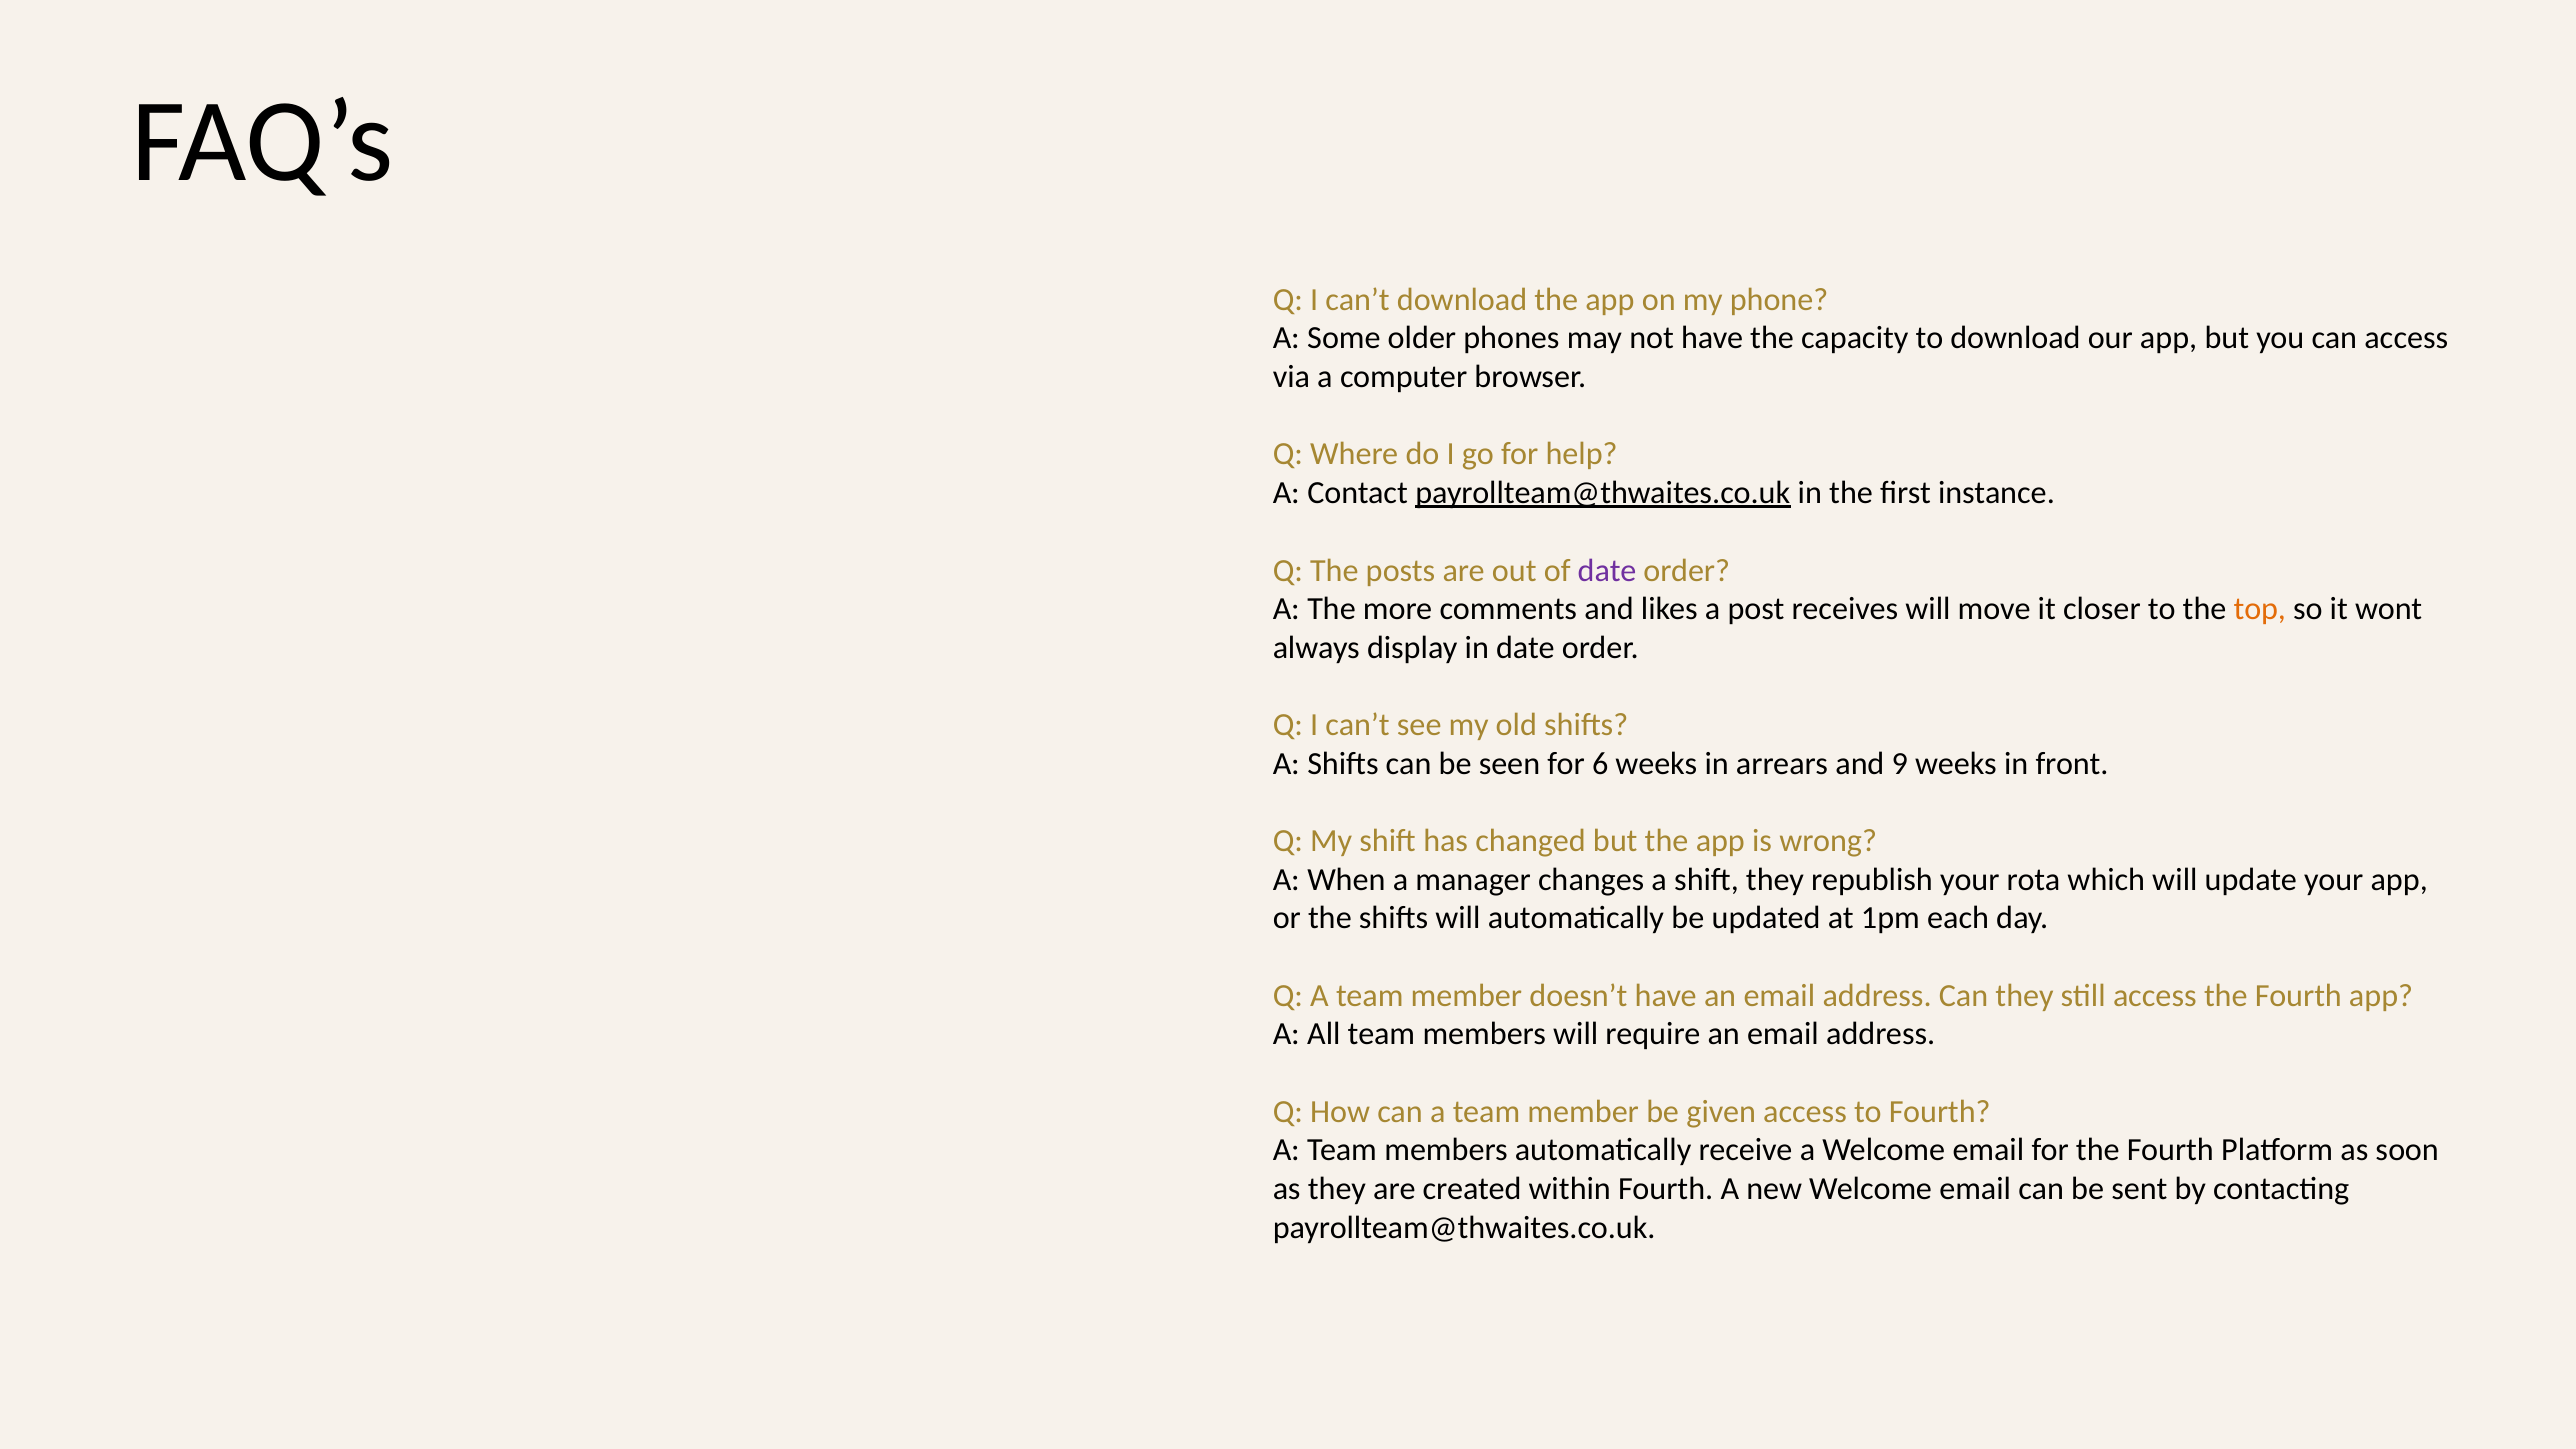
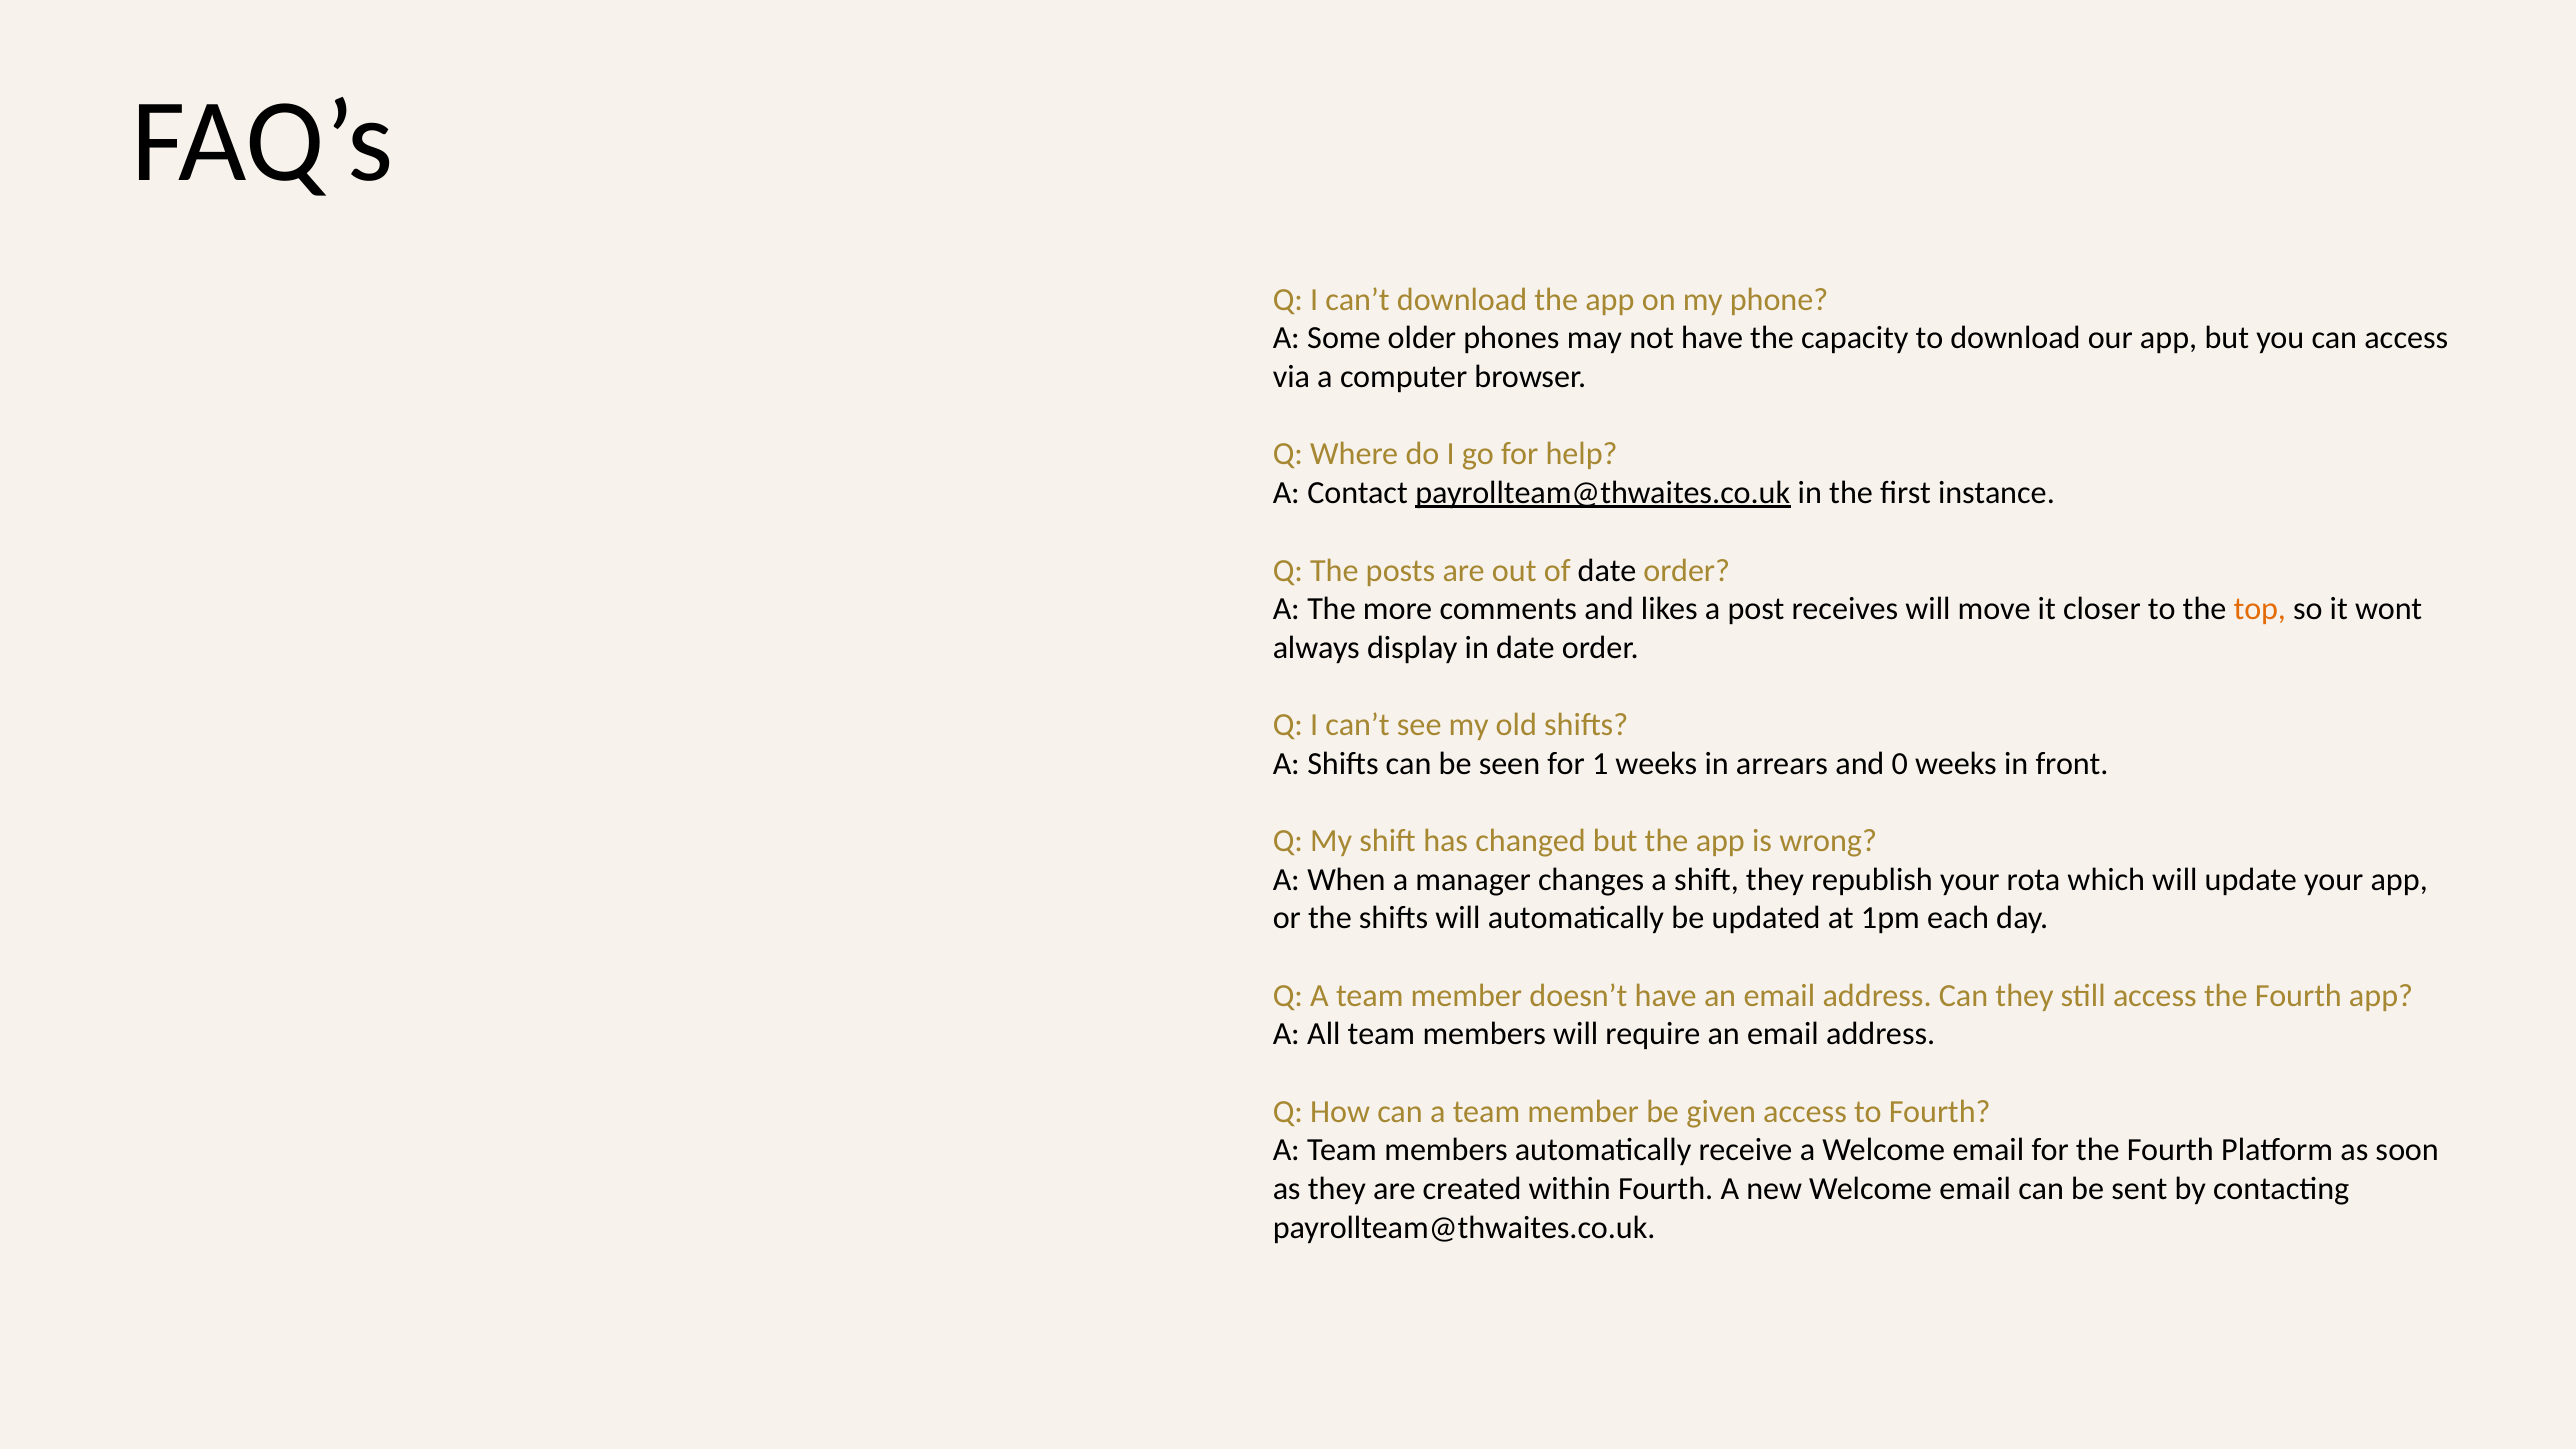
date at (1607, 571) colour: purple -> black
6: 6 -> 1
9: 9 -> 0
